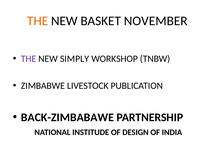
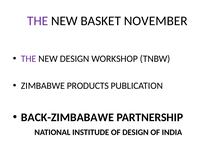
THE at (38, 21) colour: orange -> purple
NEW SIMPLY: SIMPLY -> DESIGN
LIVESTOCK: LIVESTOCK -> PRODUCTS
